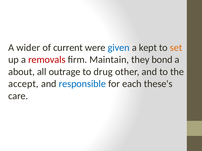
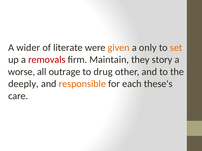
current: current -> literate
given colour: blue -> orange
kept: kept -> only
bond: bond -> story
about: about -> worse
accept: accept -> deeply
responsible colour: blue -> orange
